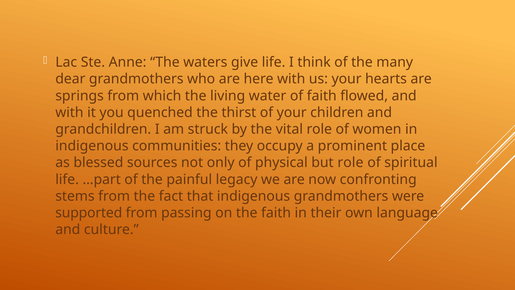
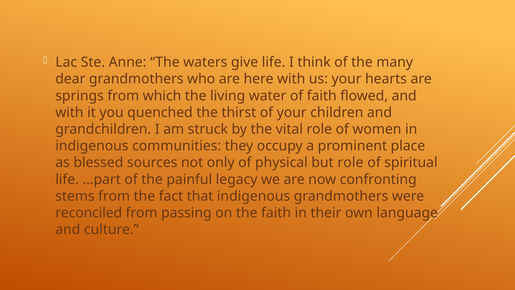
supported: supported -> reconciled
